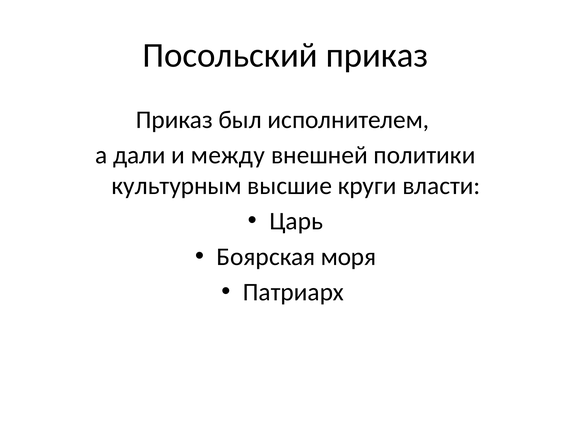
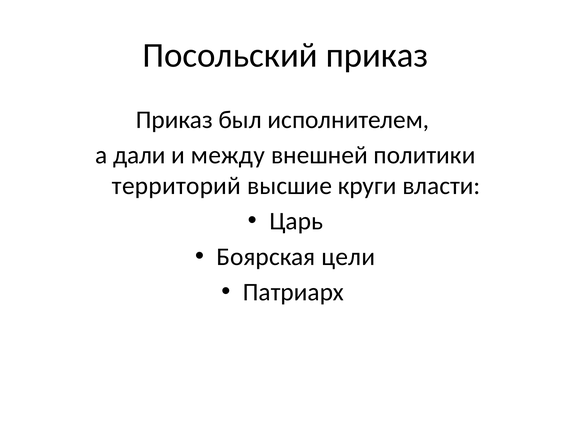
культурным: культурным -> территорий
моря: моря -> цели
